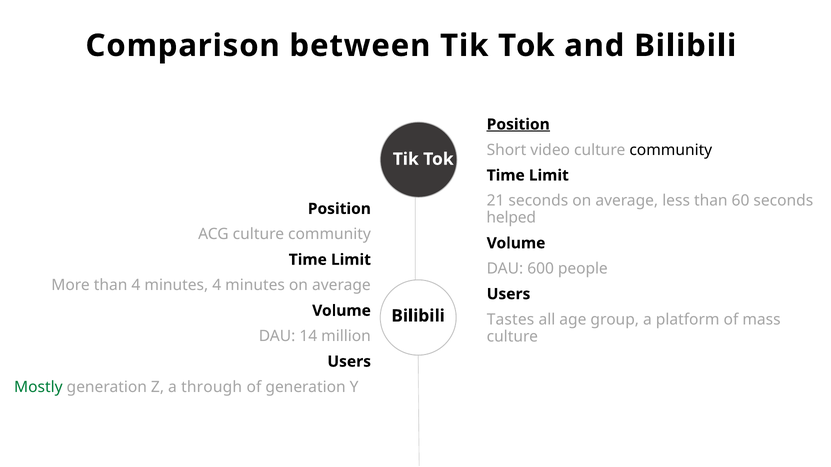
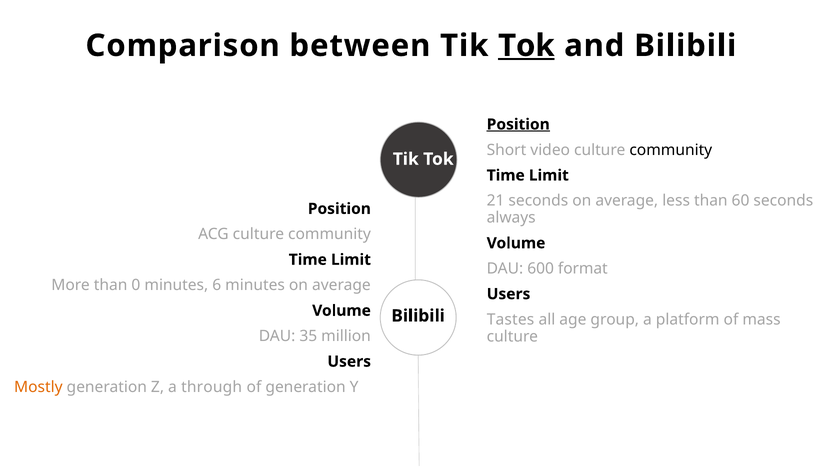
Tok at (526, 46) underline: none -> present
helped: helped -> always
people: people -> format
than 4: 4 -> 0
minutes 4: 4 -> 6
14: 14 -> 35
Mostly colour: green -> orange
